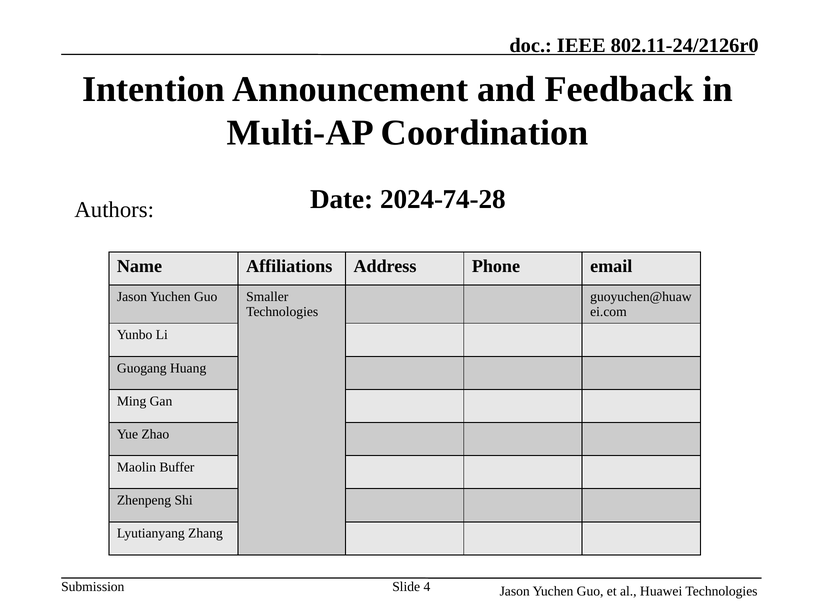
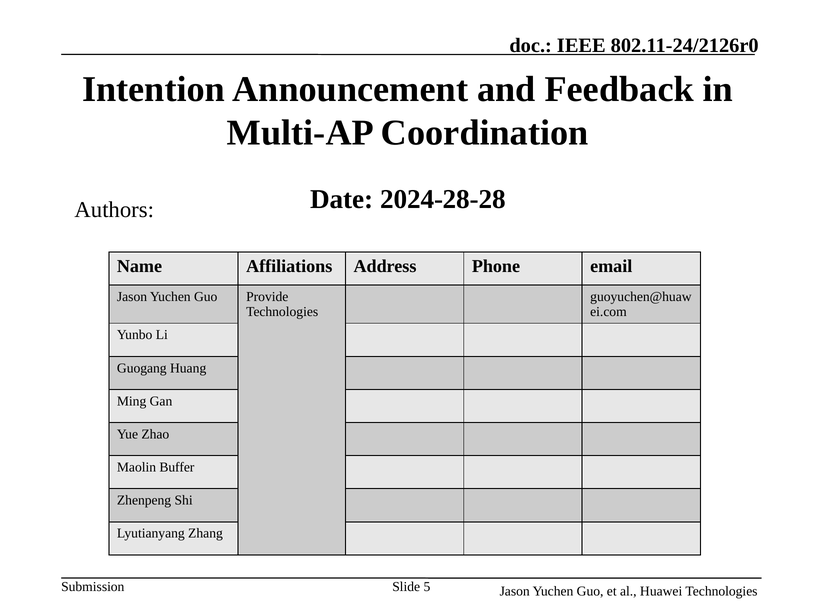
2024-74-28: 2024-74-28 -> 2024-28-28
Smaller: Smaller -> Provide
4: 4 -> 5
